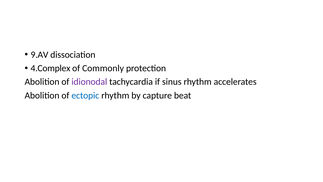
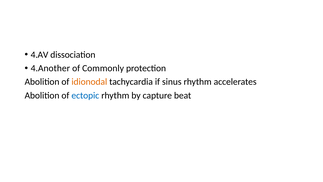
9.AV: 9.AV -> 4.AV
4.Complex: 4.Complex -> 4.Another
idionodal colour: purple -> orange
